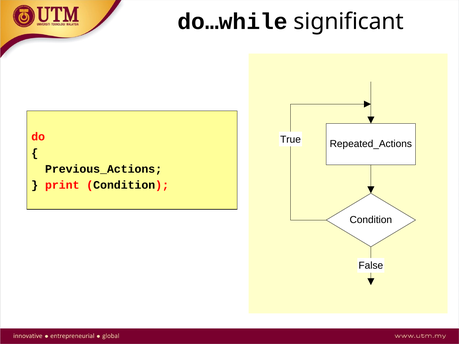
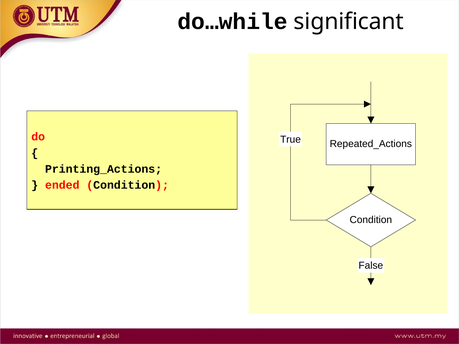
Previous_Actions: Previous_Actions -> Printing_Actions
print: print -> ended
